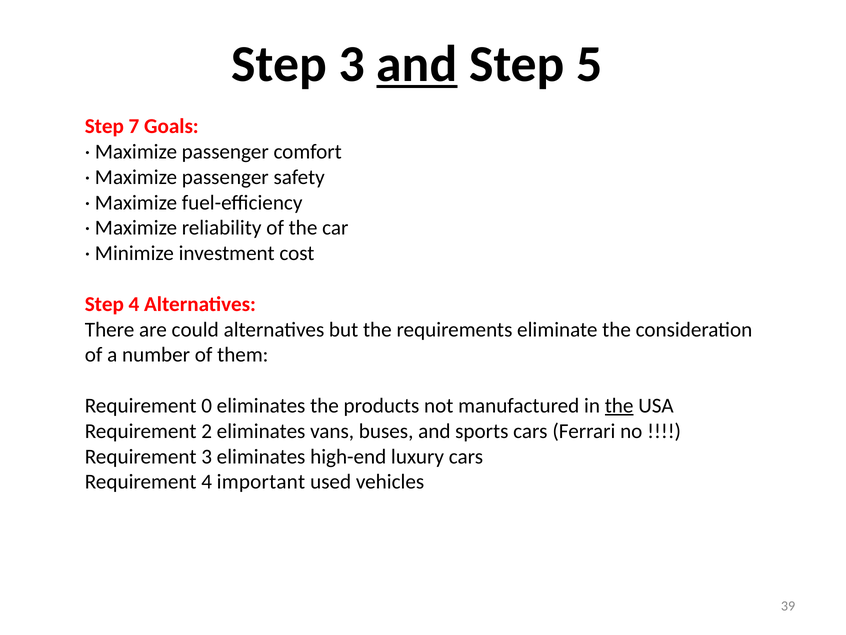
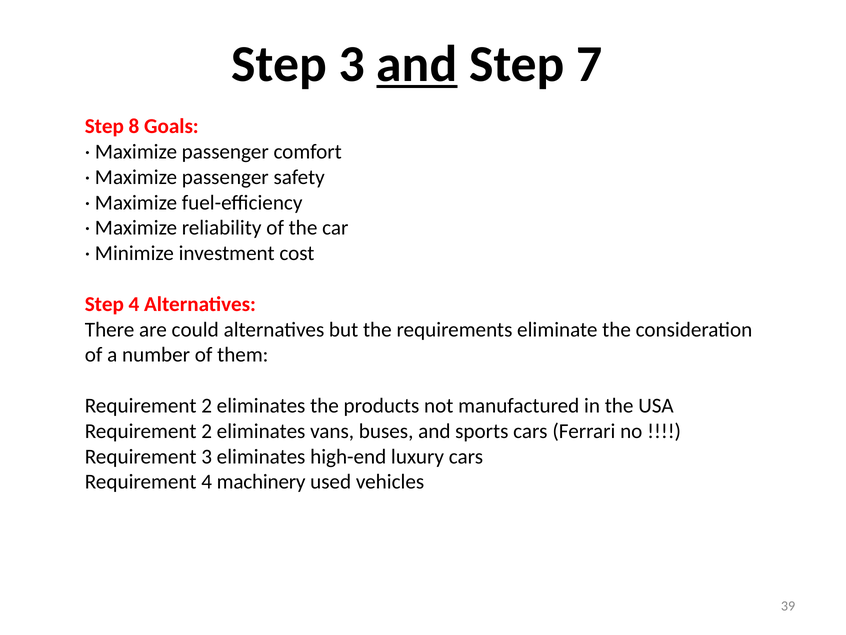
5: 5 -> 7
7: 7 -> 8
0 at (207, 405): 0 -> 2
the at (619, 405) underline: present -> none
important: important -> machinery
